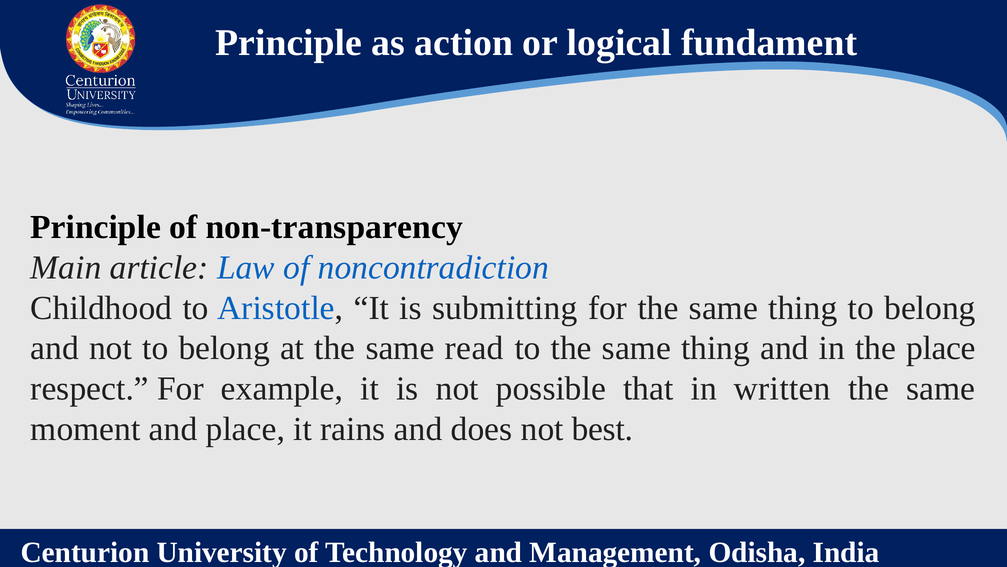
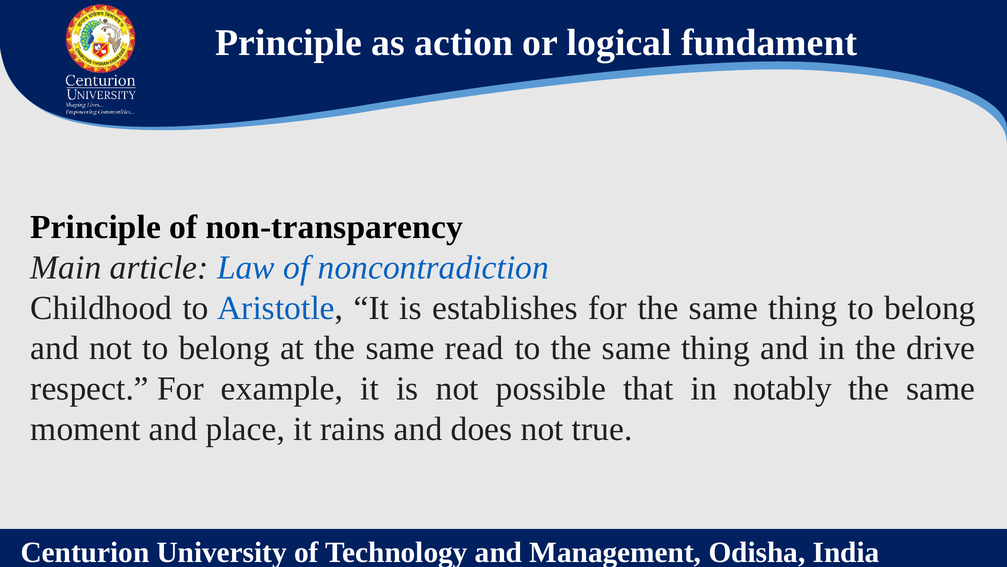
submitting: submitting -> establishes
the place: place -> drive
written: written -> notably
best: best -> true
